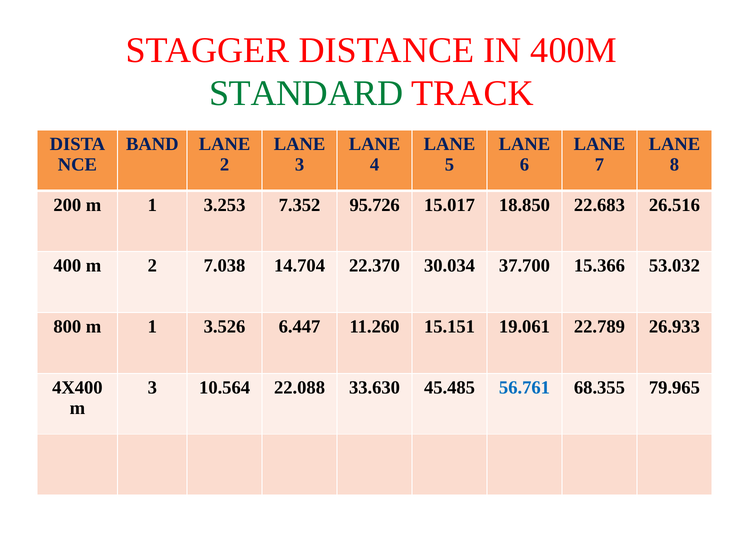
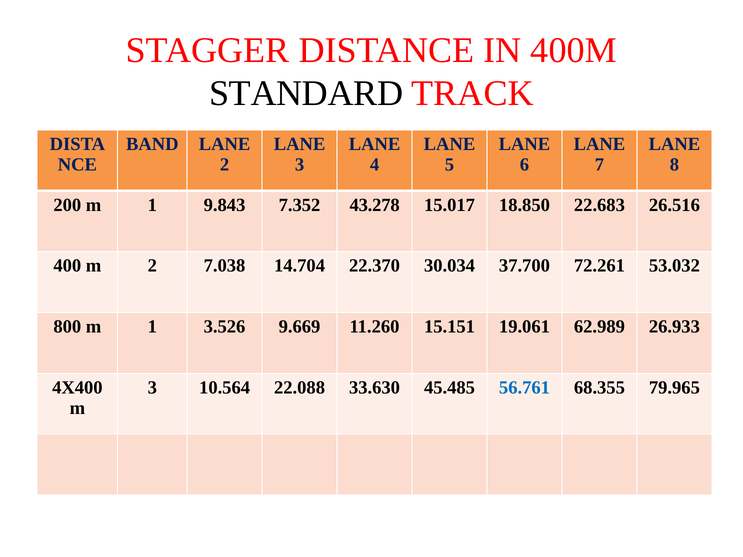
STANDARD colour: green -> black
3.253: 3.253 -> 9.843
95.726: 95.726 -> 43.278
15.366: 15.366 -> 72.261
6.447: 6.447 -> 9.669
22.789: 22.789 -> 62.989
